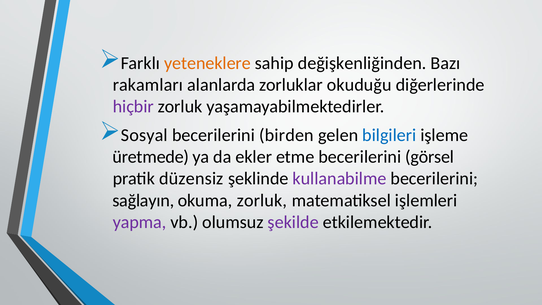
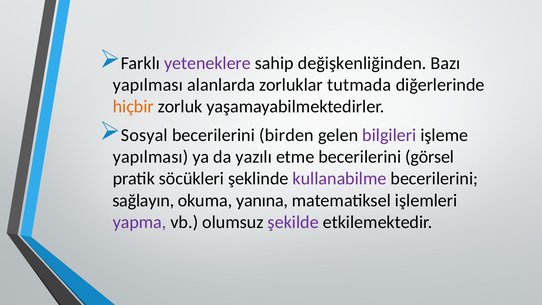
yeteneklere colour: orange -> purple
rakamları at (148, 85): rakamları -> yapılması
okuduğu: okuduğu -> tutmada
hiçbir colour: purple -> orange
bilgileri colour: blue -> purple
üretmede at (151, 157): üretmede -> yapılması
ekler: ekler -> yazılı
düzensiz: düzensiz -> söcükleri
okuma zorluk: zorluk -> yanına
